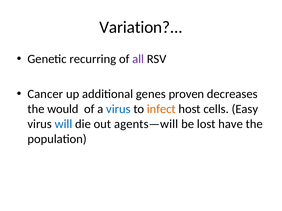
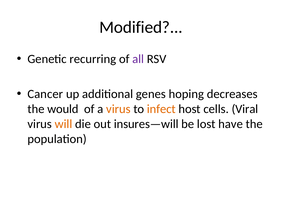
Variation: Variation -> Modified
proven: proven -> hoping
virus at (118, 109) colour: blue -> orange
Easy: Easy -> Viral
will colour: blue -> orange
agents—will: agents—will -> insures—will
